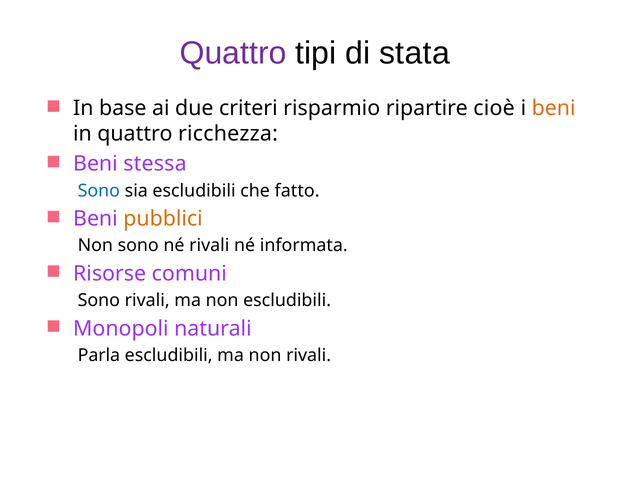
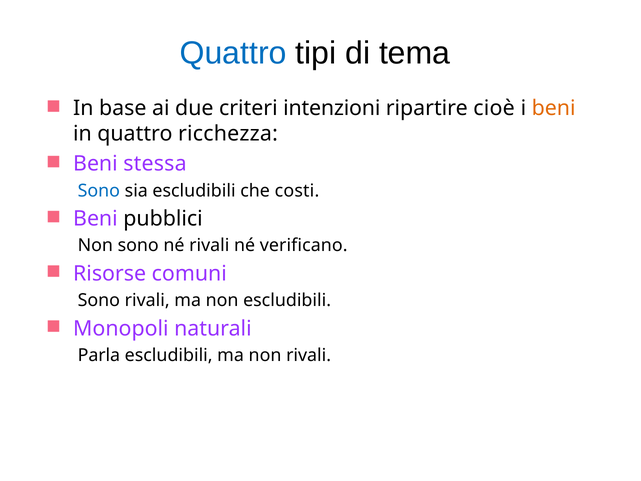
Quattro at (233, 53) colour: purple -> blue
stata: stata -> tema
risparmio: risparmio -> intenzioni
fatto: fatto -> costi
pubblici colour: orange -> black
informata: informata -> verificano
